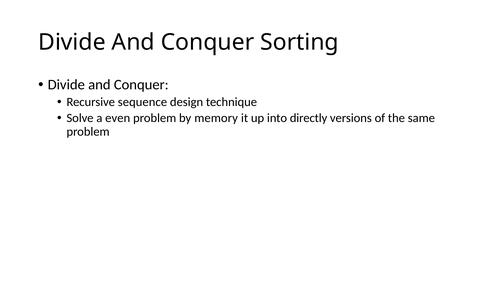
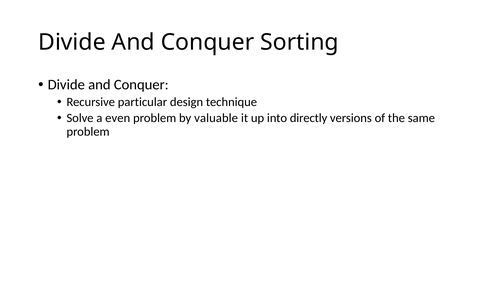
sequence: sequence -> particular
memory: memory -> valuable
